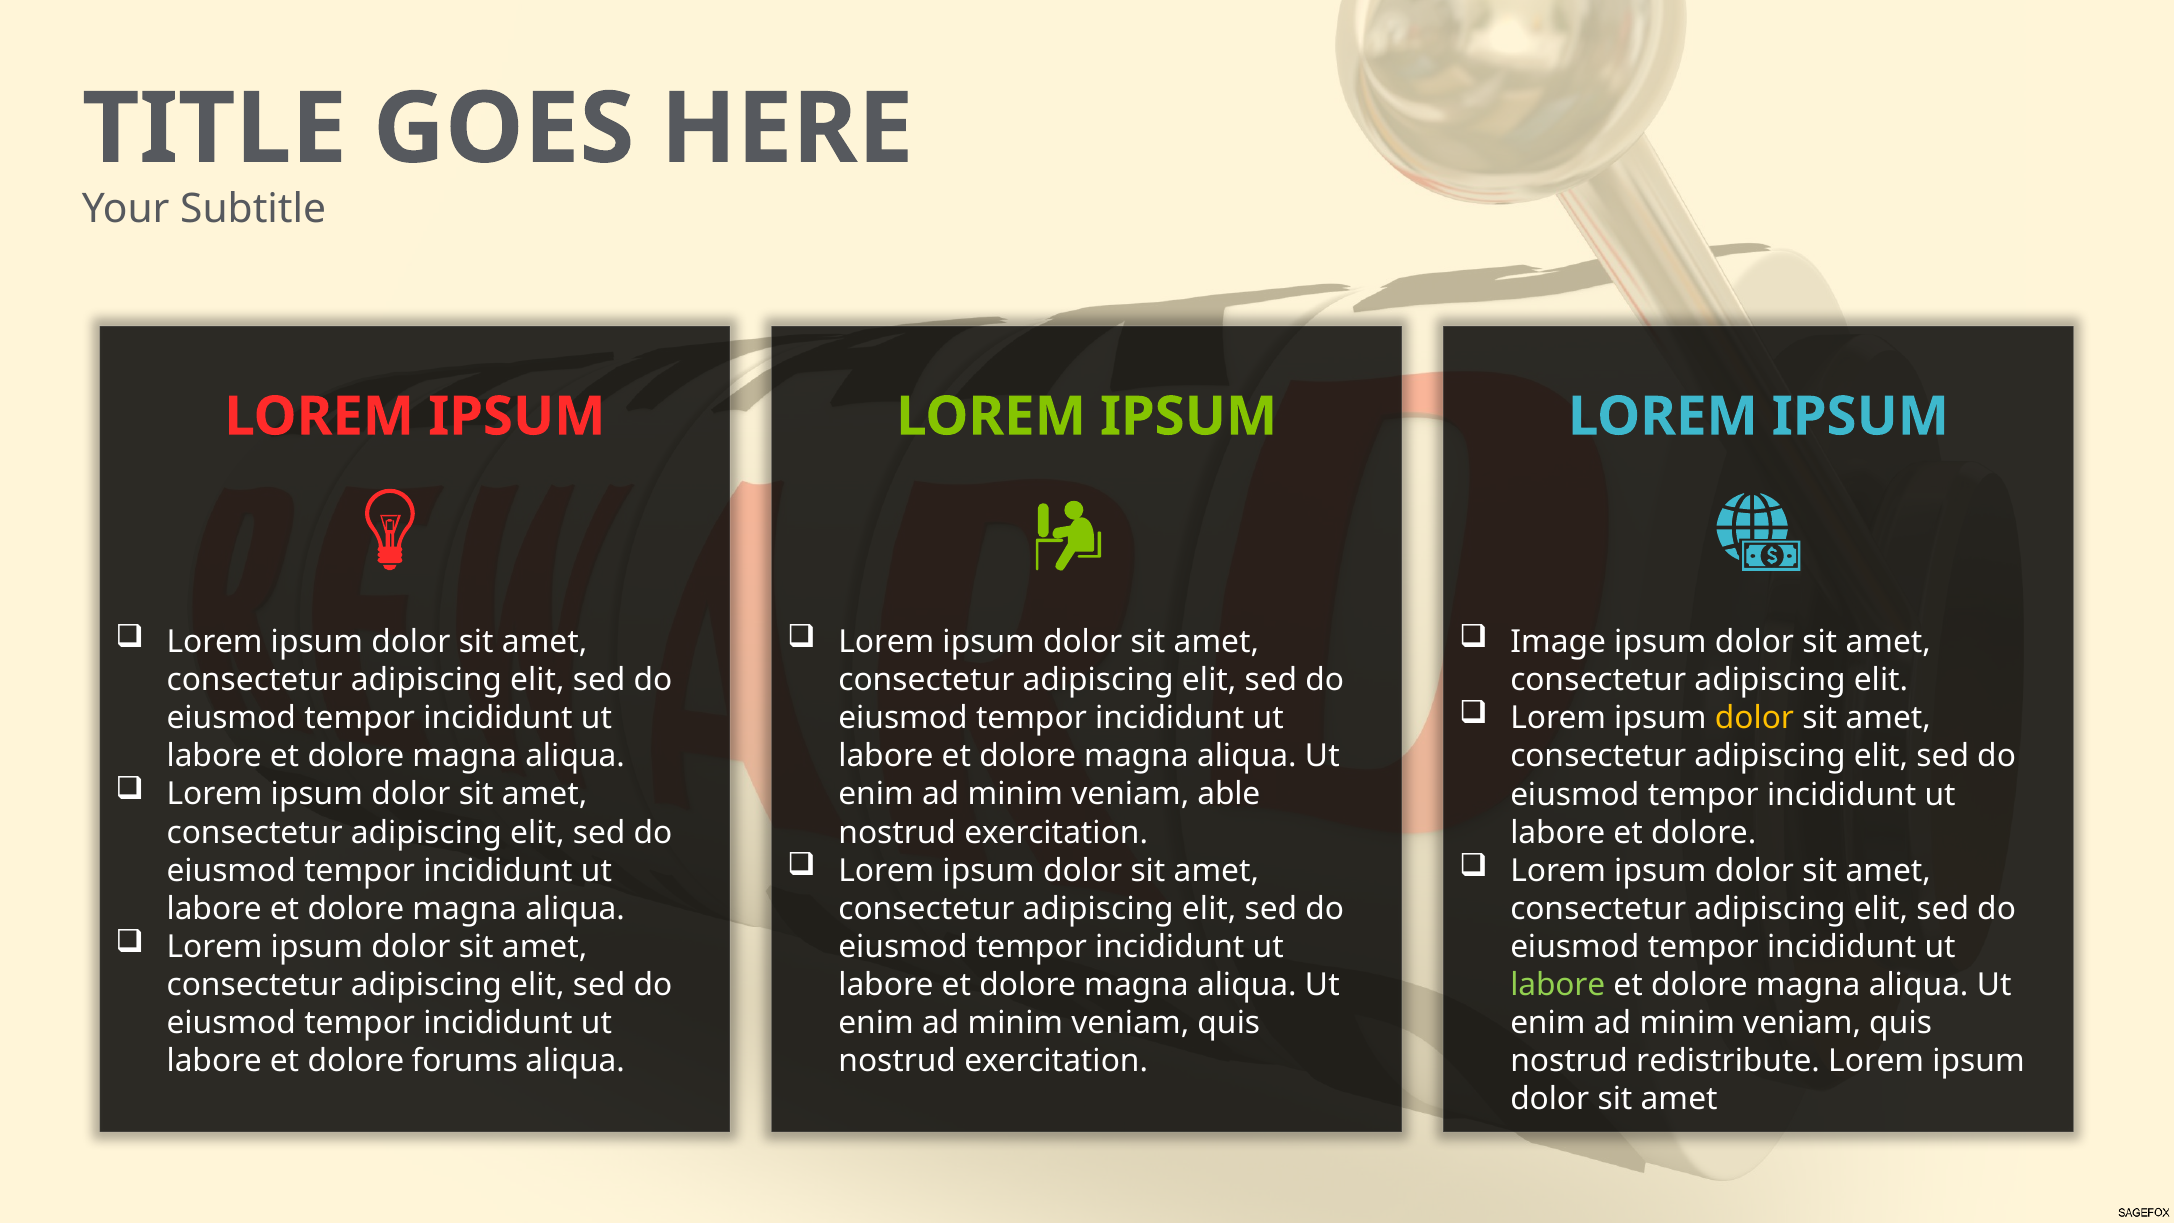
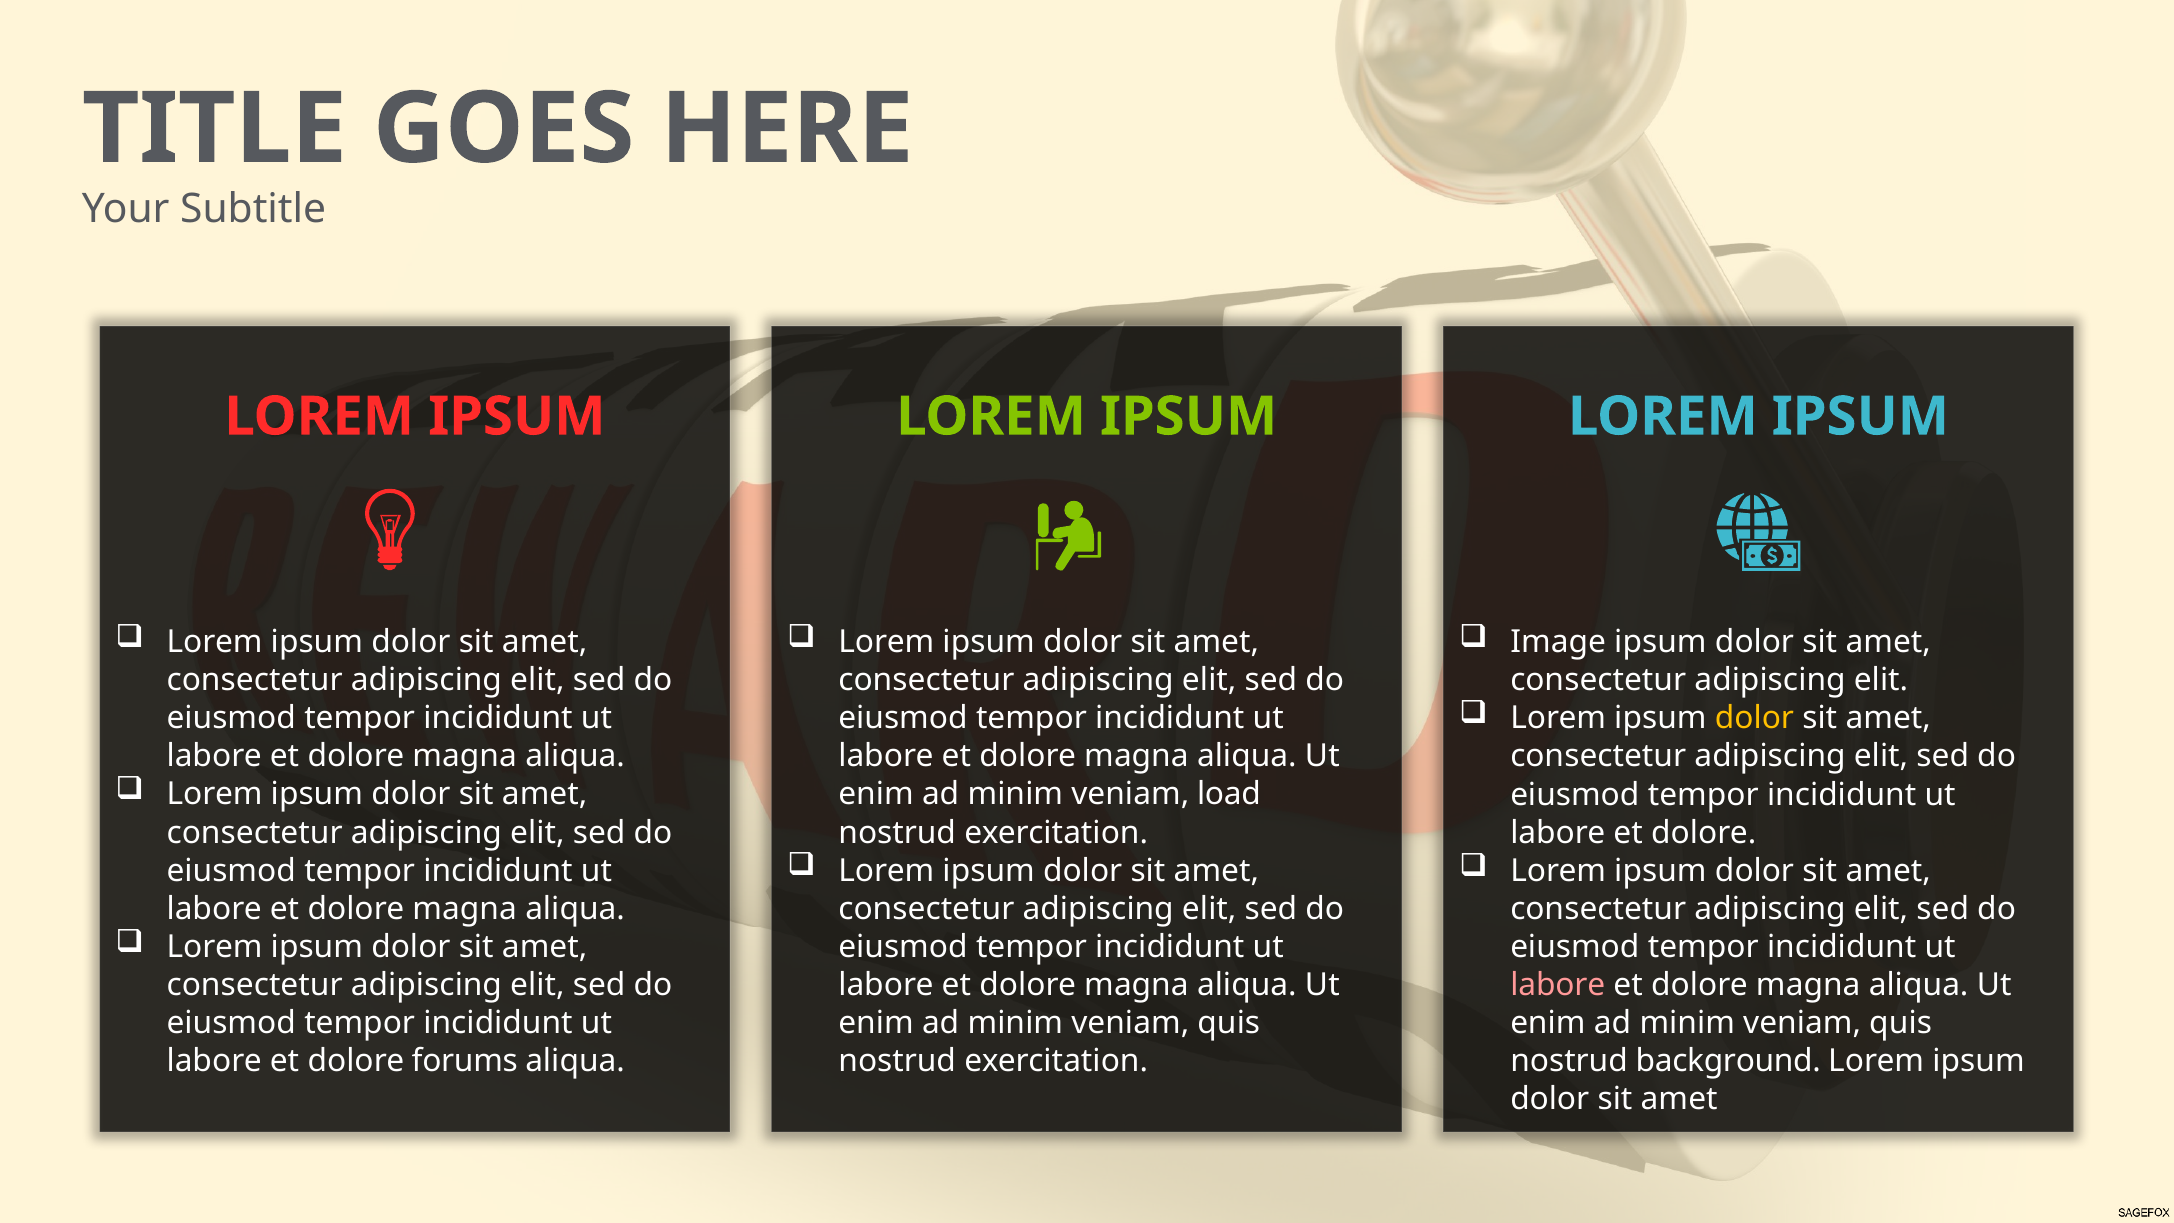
able: able -> load
labore at (1558, 985) colour: light green -> pink
redistribute: redistribute -> background
